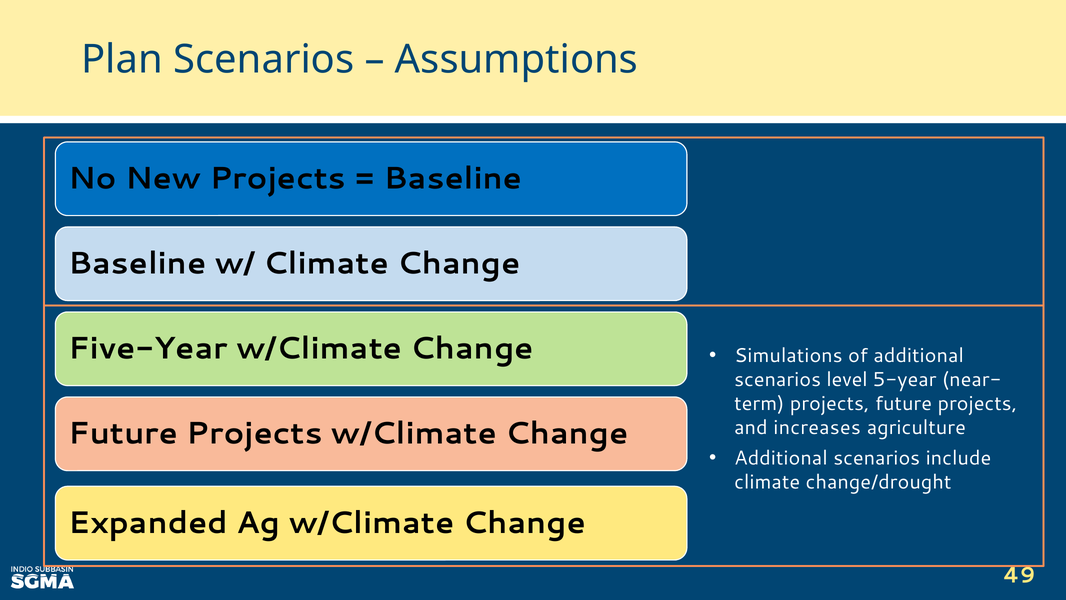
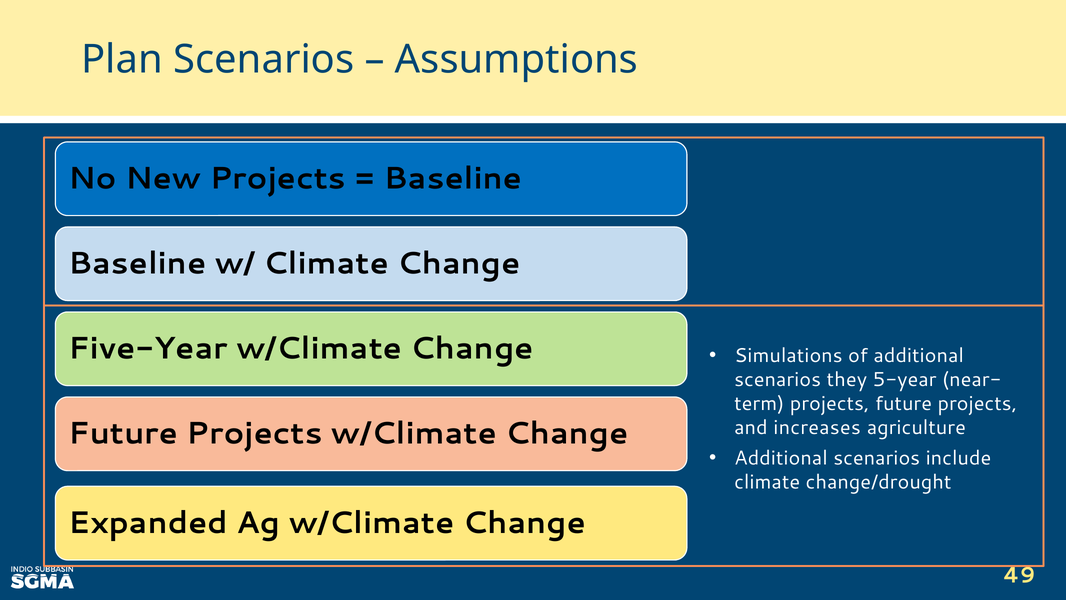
level: level -> they
